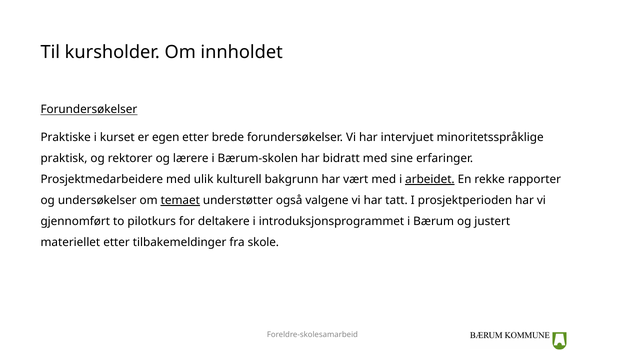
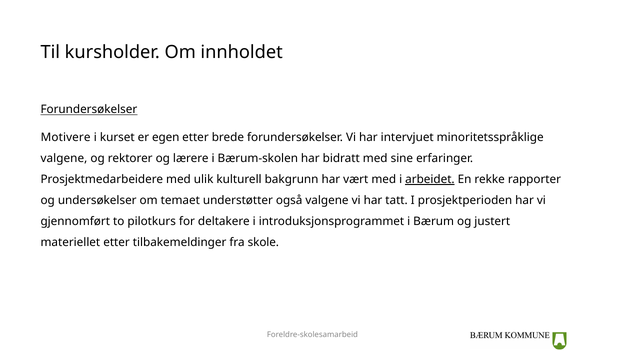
Praktiske: Praktiske -> Motivere
praktisk at (64, 159): praktisk -> valgene
temaet underline: present -> none
